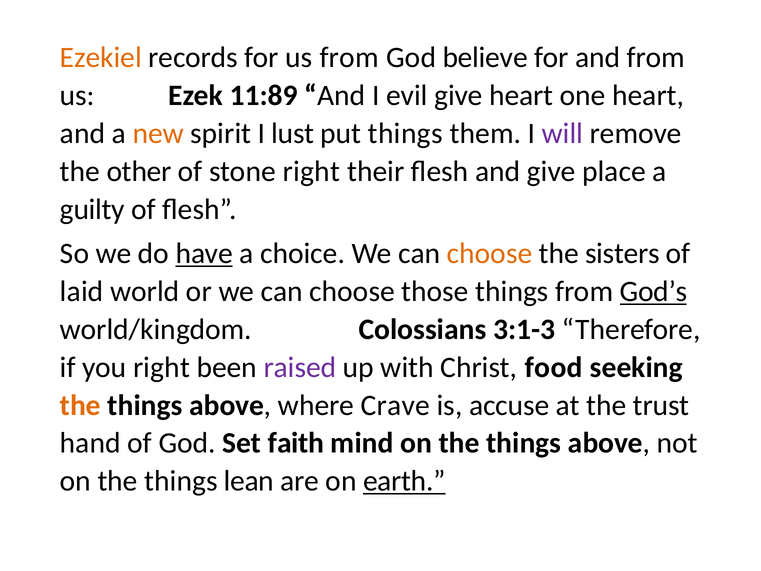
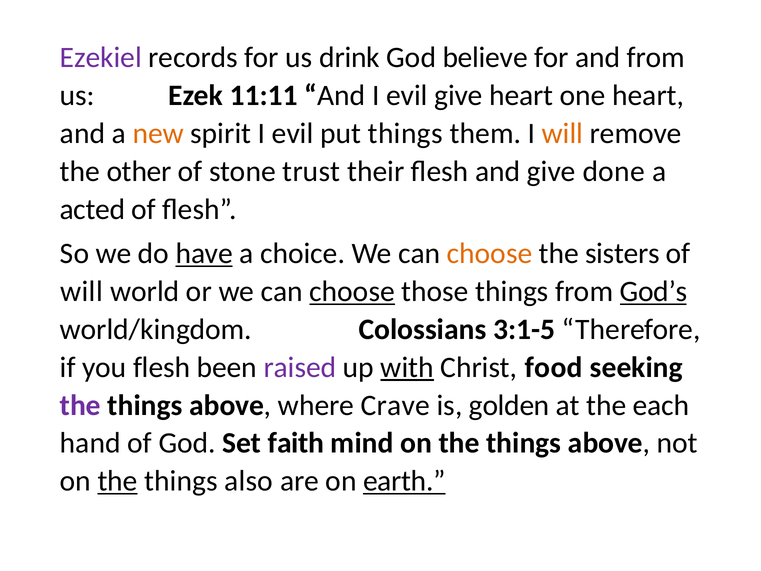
Ezekiel colour: orange -> purple
us from: from -> drink
11:89: 11:89 -> 11:11
spirit I lust: lust -> evil
will at (563, 133) colour: purple -> orange
stone right: right -> trust
place: place -> done
guilty: guilty -> acted
laid at (82, 291): laid -> will
choose at (352, 291) underline: none -> present
3:1-3: 3:1-3 -> 3:1-5
you right: right -> flesh
with underline: none -> present
the at (80, 405) colour: orange -> purple
accuse: accuse -> golden
trust: trust -> each
the at (118, 481) underline: none -> present
lean: lean -> also
